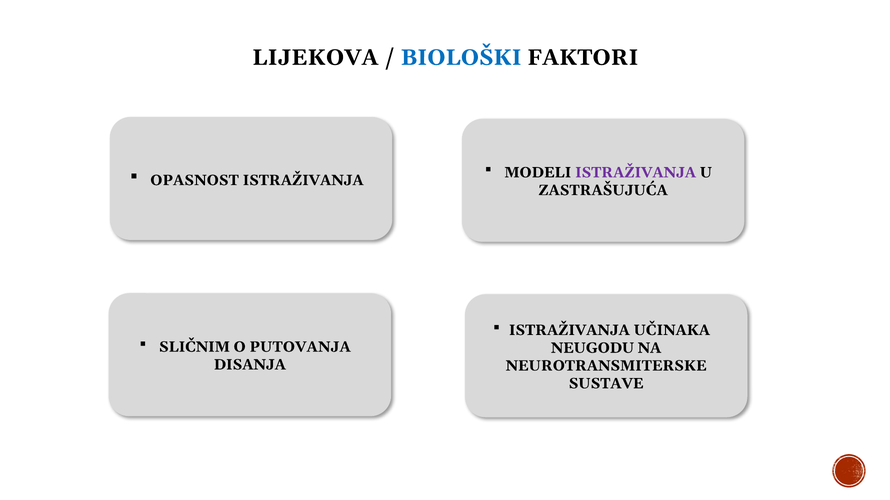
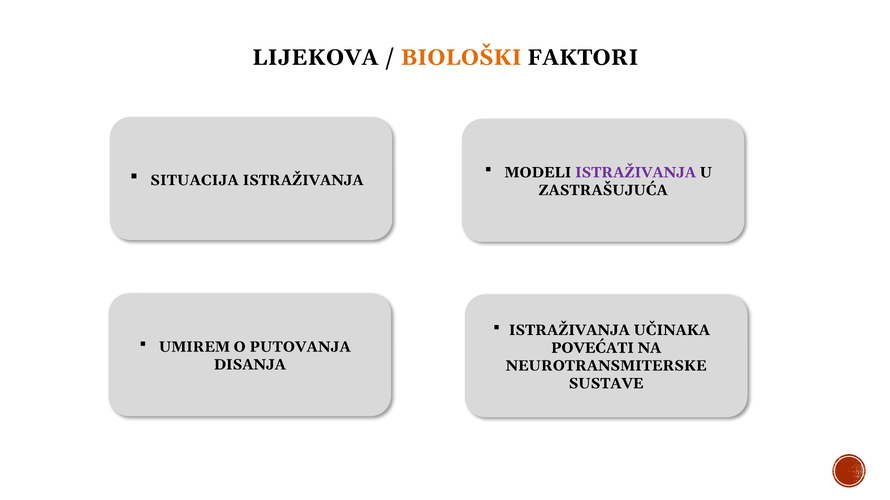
BIOLOŠKI colour: blue -> orange
OPASNOST: OPASNOST -> SITUACIJA
SLIČNIM: SLIČNIM -> UMIREM
NEUGODU: NEUGODU -> POVEĆATI
